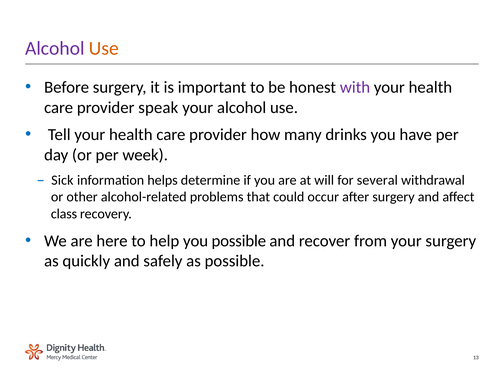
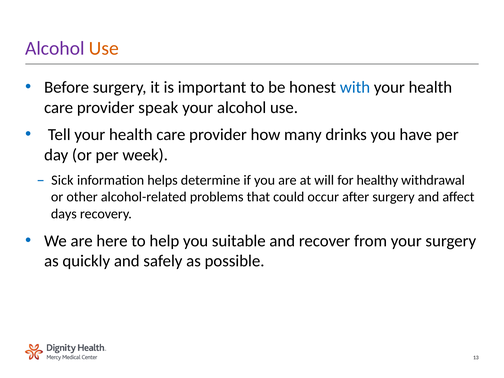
with colour: purple -> blue
several: several -> healthy
class: class -> days
you possible: possible -> suitable
